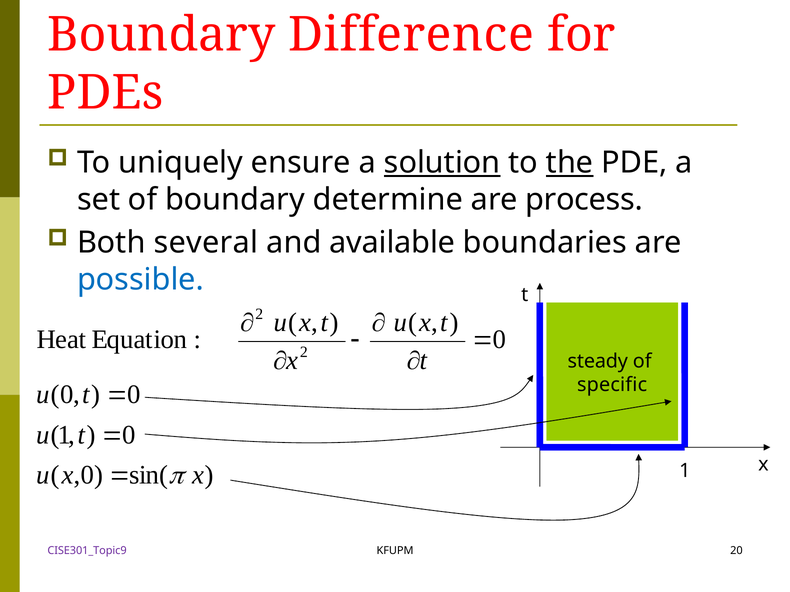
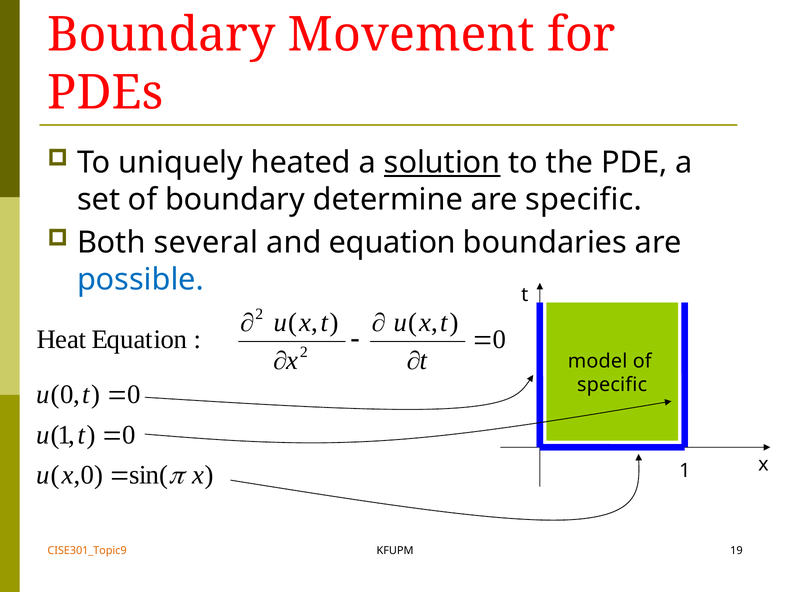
Difference: Difference -> Movement
ensure: ensure -> heated
the underline: present -> none
are process: process -> specific
and available: available -> equation
steady: steady -> model
CISE301_Topic9 colour: purple -> orange
20: 20 -> 19
